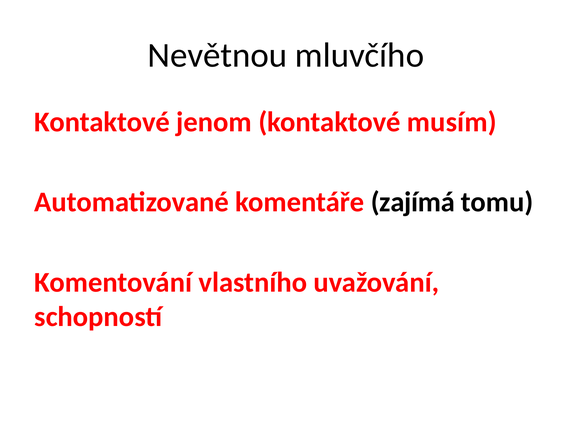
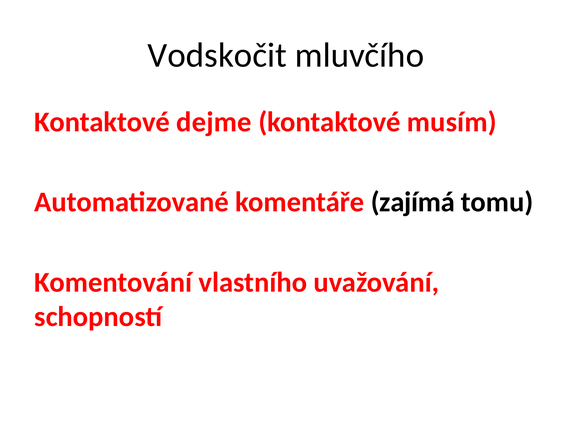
Nevětnou: Nevětnou -> Vodskočit
jenom: jenom -> dejme
